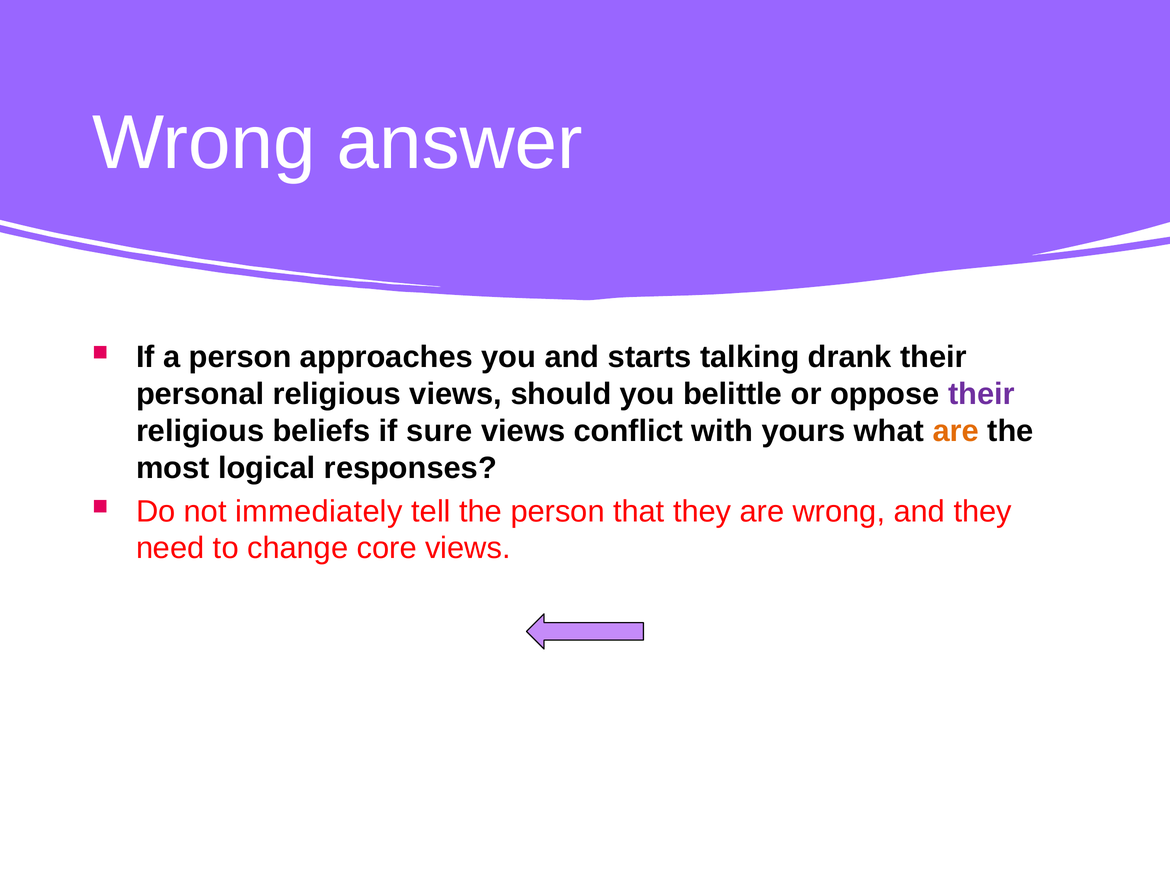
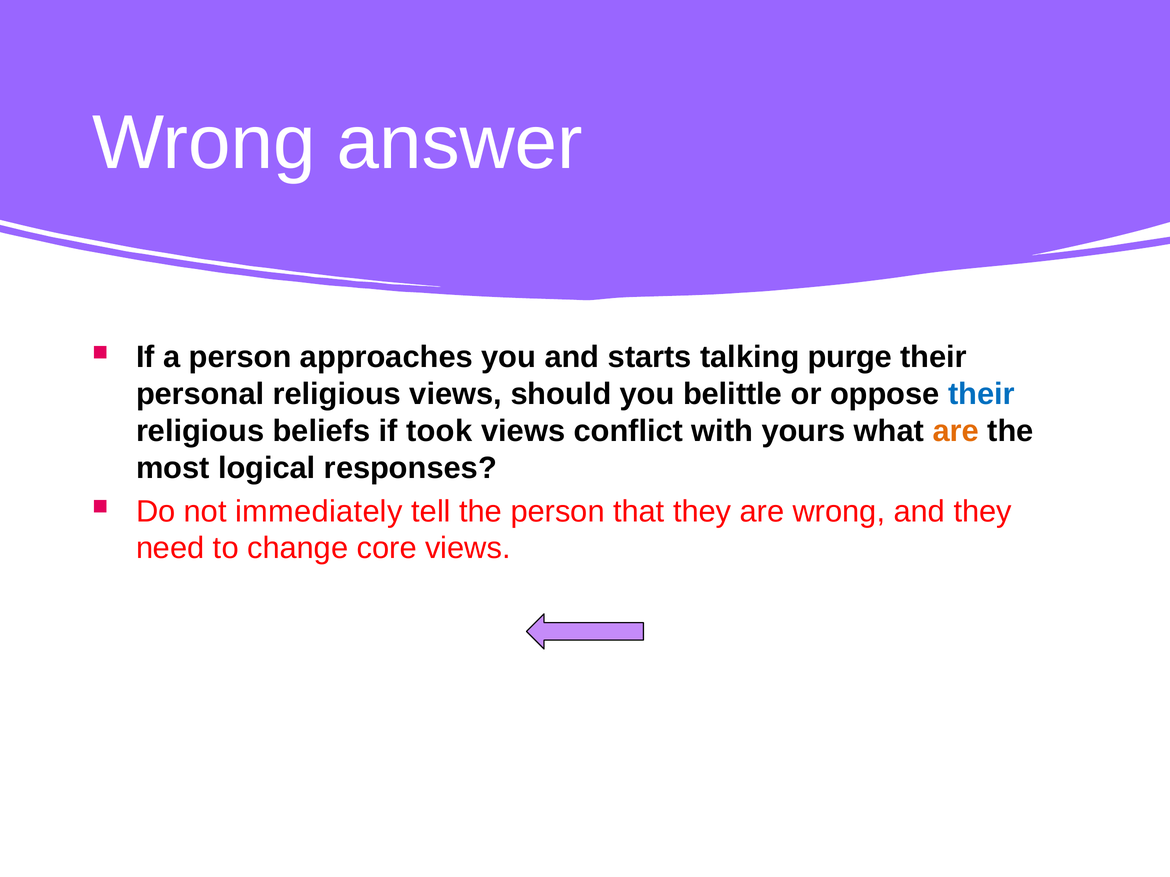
drank: drank -> purge
their at (981, 394) colour: purple -> blue
sure: sure -> took
